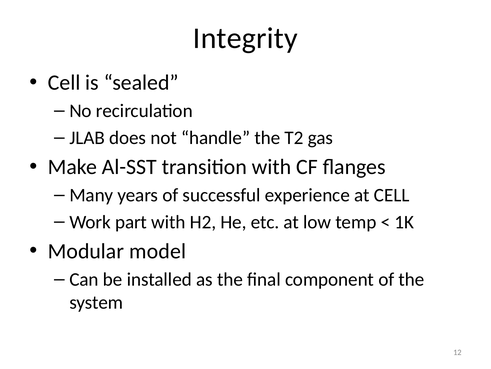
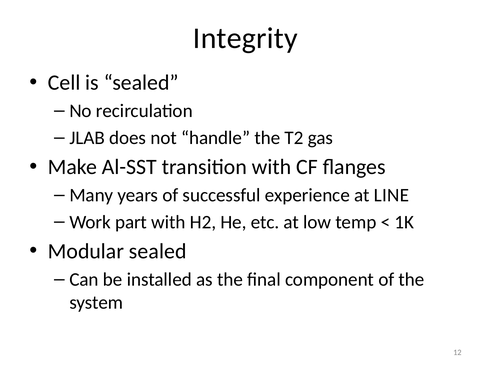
at CELL: CELL -> LINE
Modular model: model -> sealed
